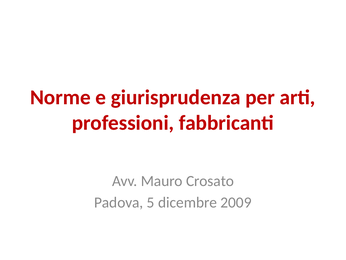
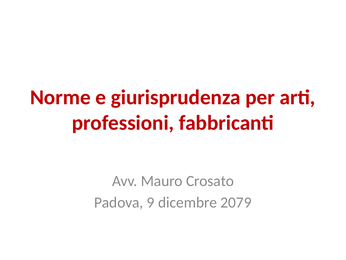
5: 5 -> 9
2009: 2009 -> 2079
